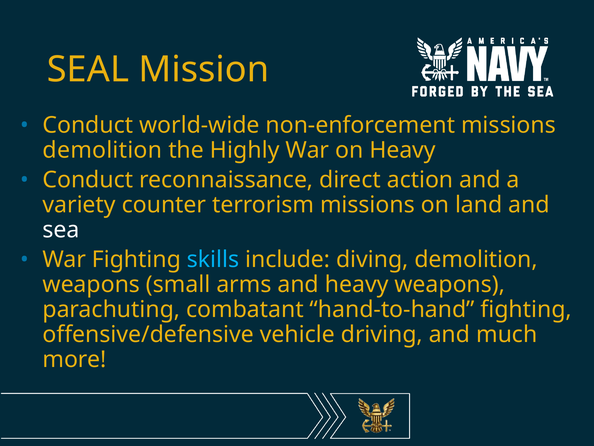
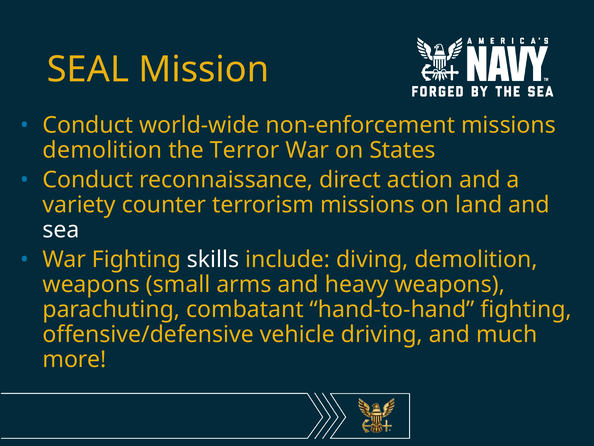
Highly: Highly -> Terror
on Heavy: Heavy -> States
skills colour: light blue -> white
